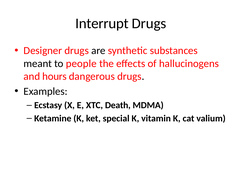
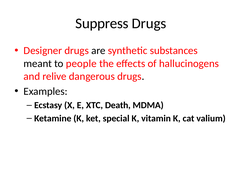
Interrupt: Interrupt -> Suppress
hours: hours -> relive
